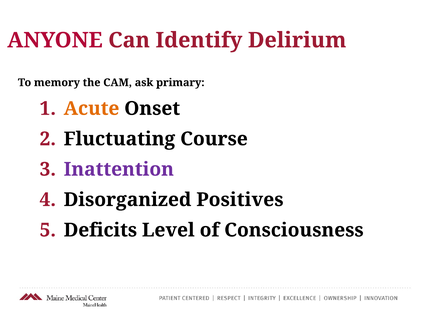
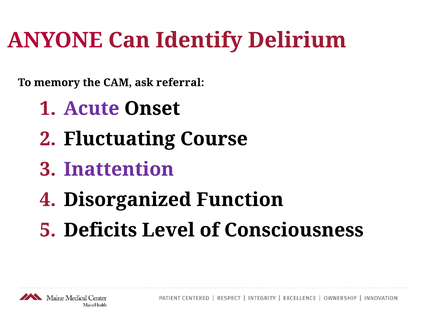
primary: primary -> referral
Acute colour: orange -> purple
Positives: Positives -> Function
